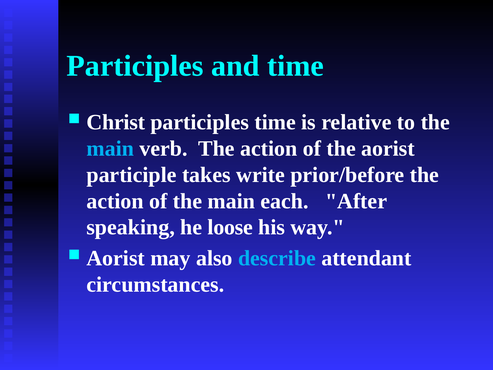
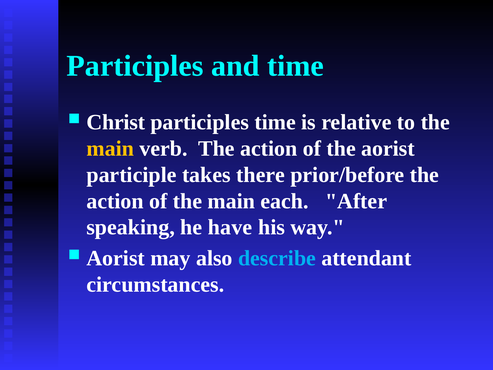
main at (110, 148) colour: light blue -> yellow
write: write -> there
loose: loose -> have
